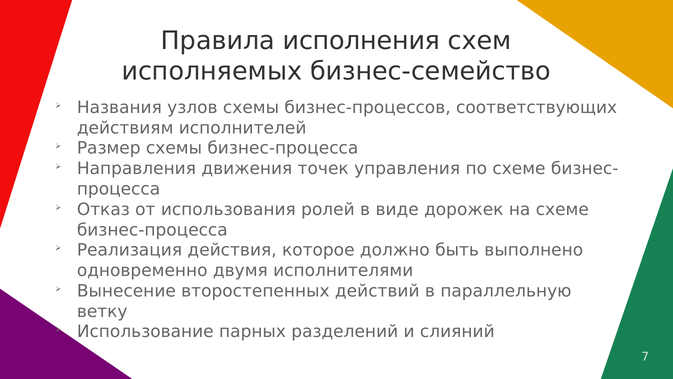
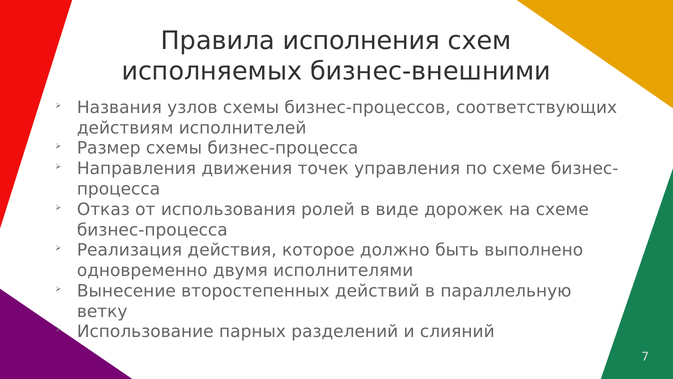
бизнес-семейство: бизнес-семейство -> бизнес-внешними
